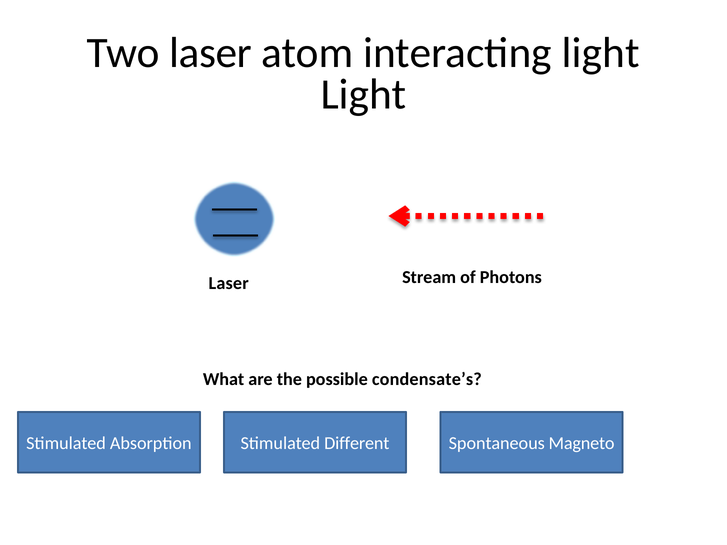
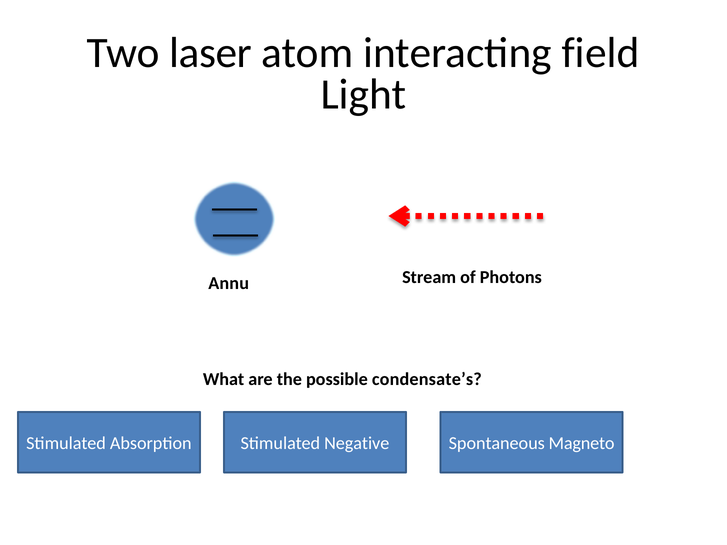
interacting light: light -> field
Laser at (229, 283): Laser -> Annu
Different: Different -> Negative
